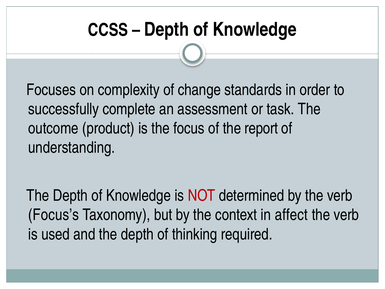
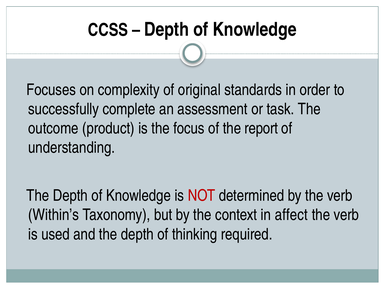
change: change -> original
Focus’s: Focus’s -> Within’s
